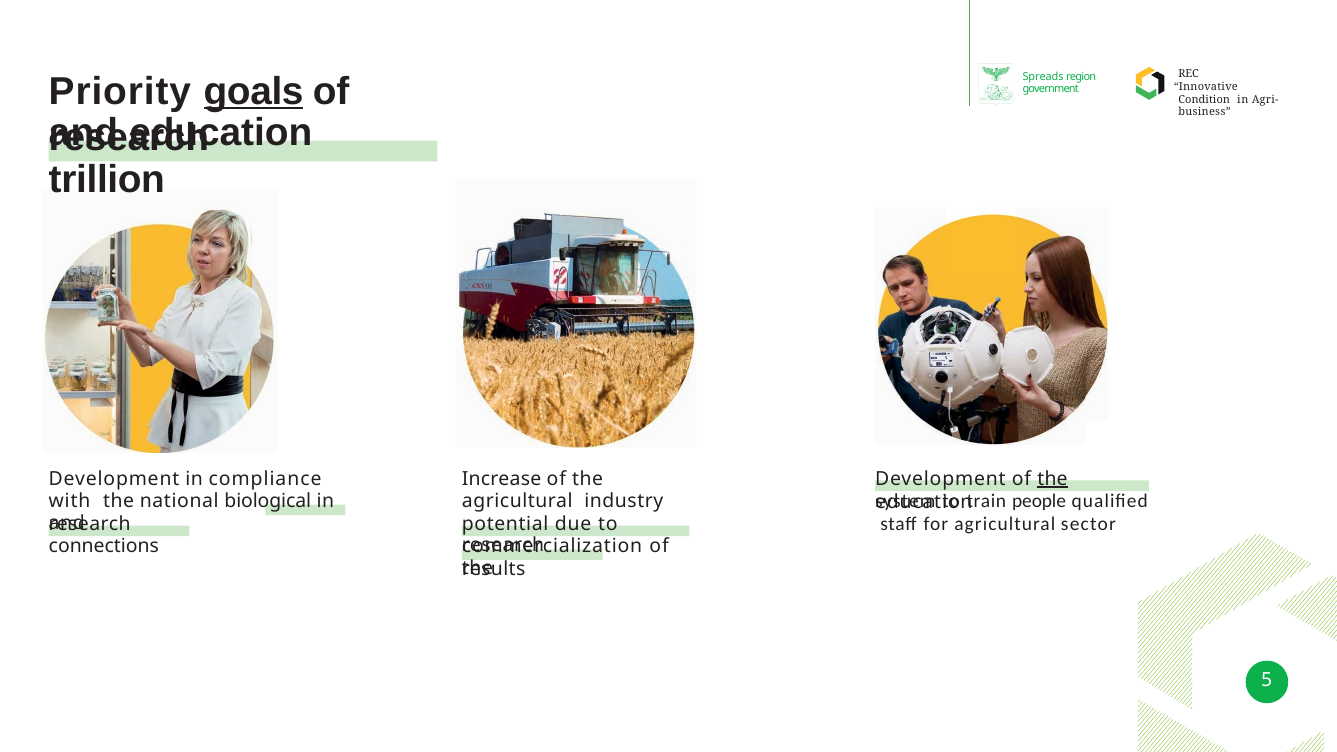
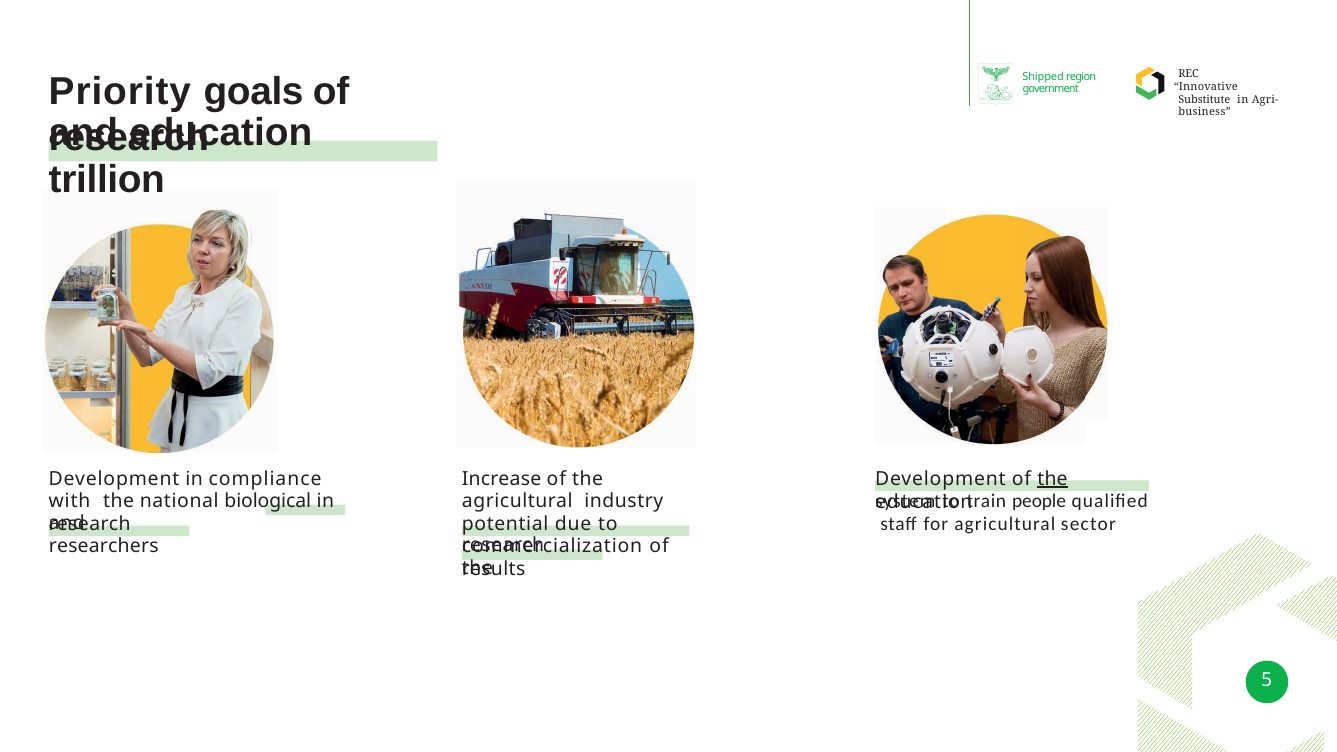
goals underline: present -> none
Spreads: Spreads -> Shipped
Condition: Condition -> Substitute
connections: connections -> researchers
